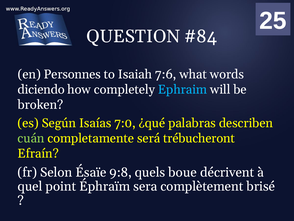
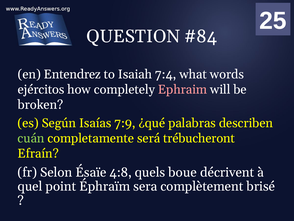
Personnes: Personnes -> Entendrez
7:6: 7:6 -> 7:4
diciendo: diciendo -> ejércitos
Ephraim colour: light blue -> pink
7:0: 7:0 -> 7:9
9:8: 9:8 -> 4:8
